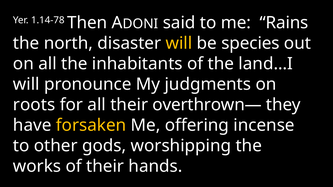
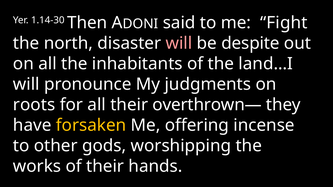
1.14-78: 1.14-78 -> 1.14-30
Rains: Rains -> Fight
will at (179, 43) colour: yellow -> pink
species: species -> despite
